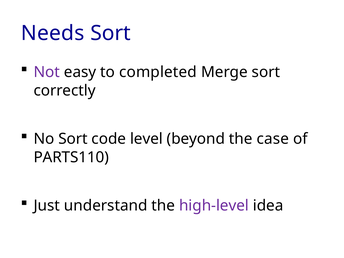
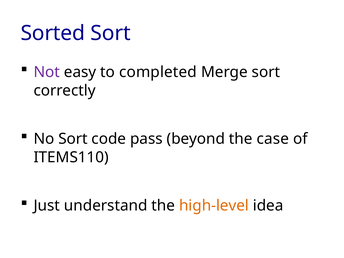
Needs: Needs -> Sorted
level: level -> pass
PARTS110: PARTS110 -> ITEMS110
high-level colour: purple -> orange
